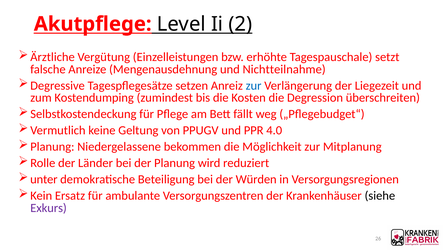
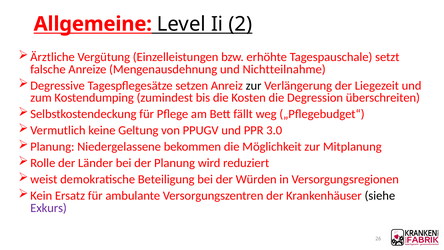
Akutpflege: Akutpflege -> Allgemeine
zur at (254, 86) colour: blue -> black
4.0: 4.0 -> 3.0
unter: unter -> weist
